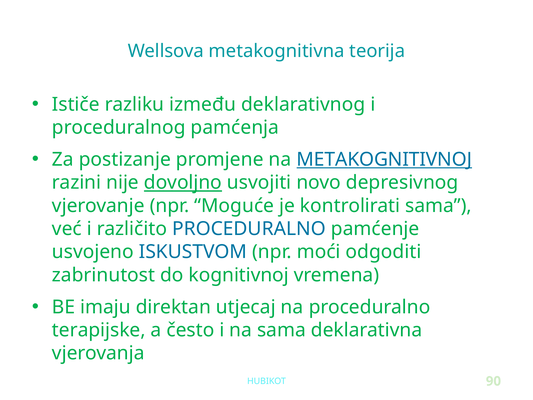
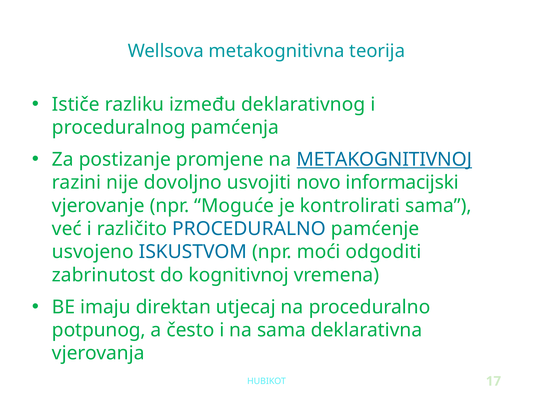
dovoljno underline: present -> none
depresivnog: depresivnog -> informacijski
terapijske: terapijske -> potpunog
90: 90 -> 17
